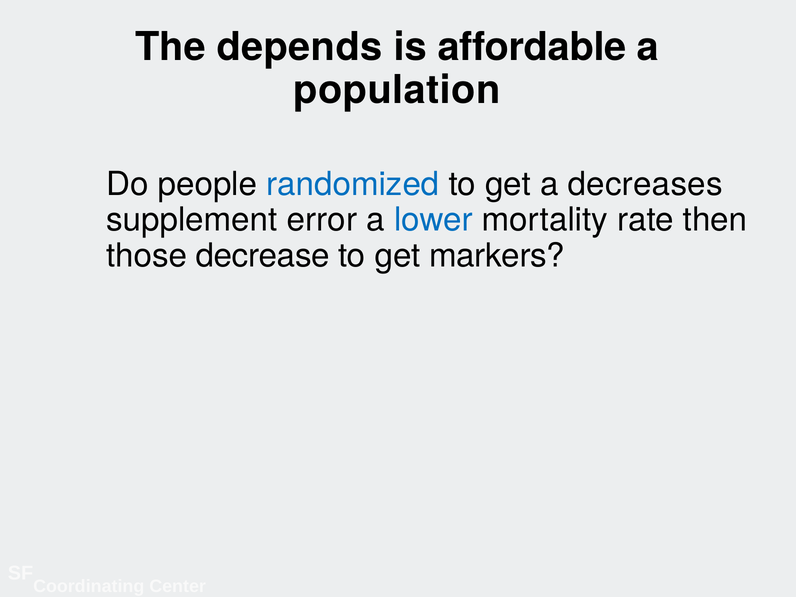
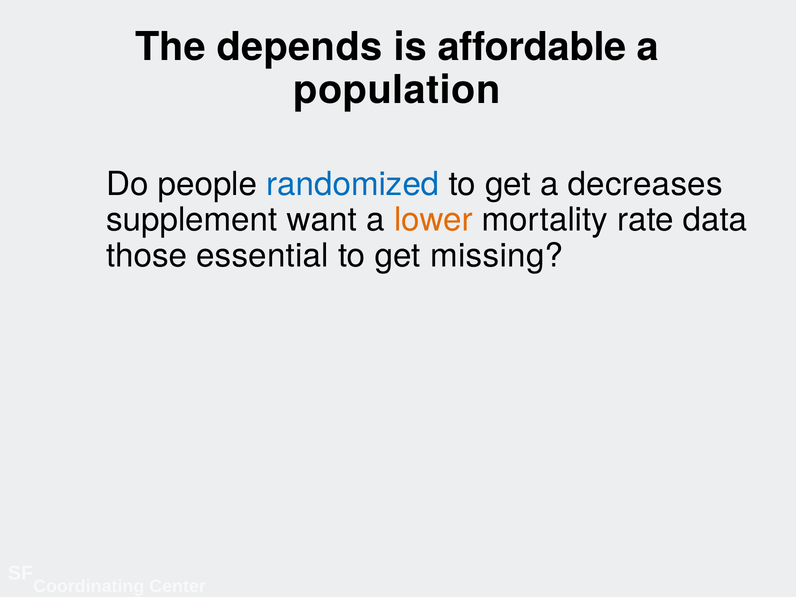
error: error -> want
lower colour: blue -> orange
then: then -> data
decrease: decrease -> essential
markers: markers -> missing
